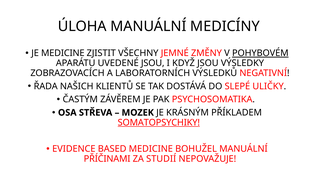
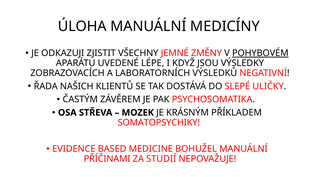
JE MEDICINE: MEDICINE -> ODKAZUJI
UVEDENÉ JSOU: JSOU -> LÉPE
SOMATOPSYCHIKY underline: present -> none
